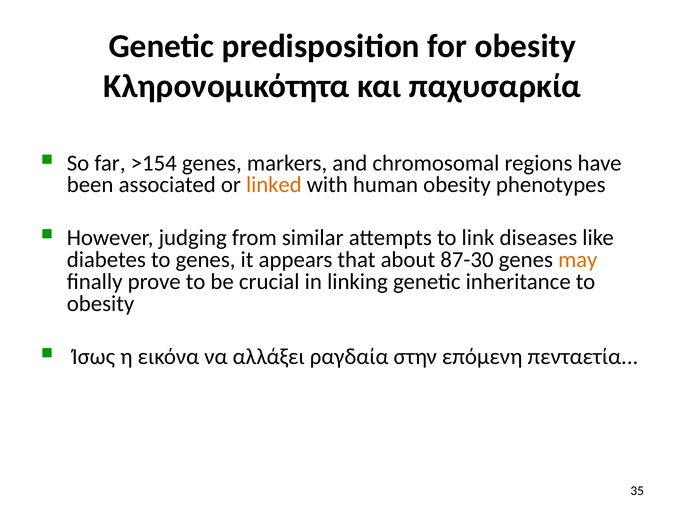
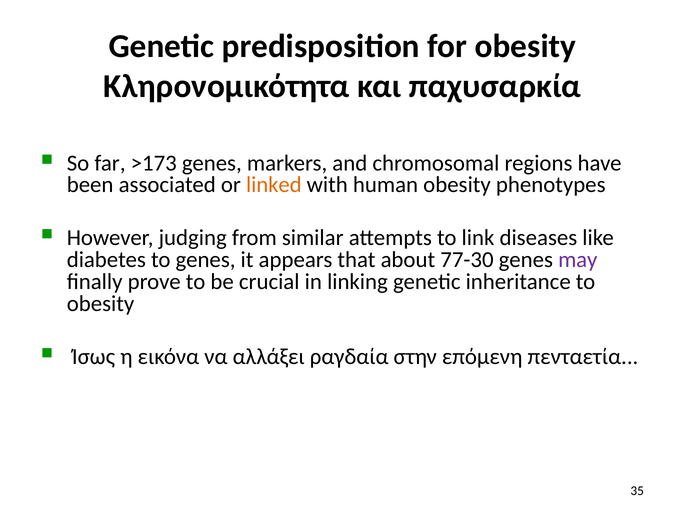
>154: >154 -> >173
87-30: 87-30 -> 77-30
may colour: orange -> purple
